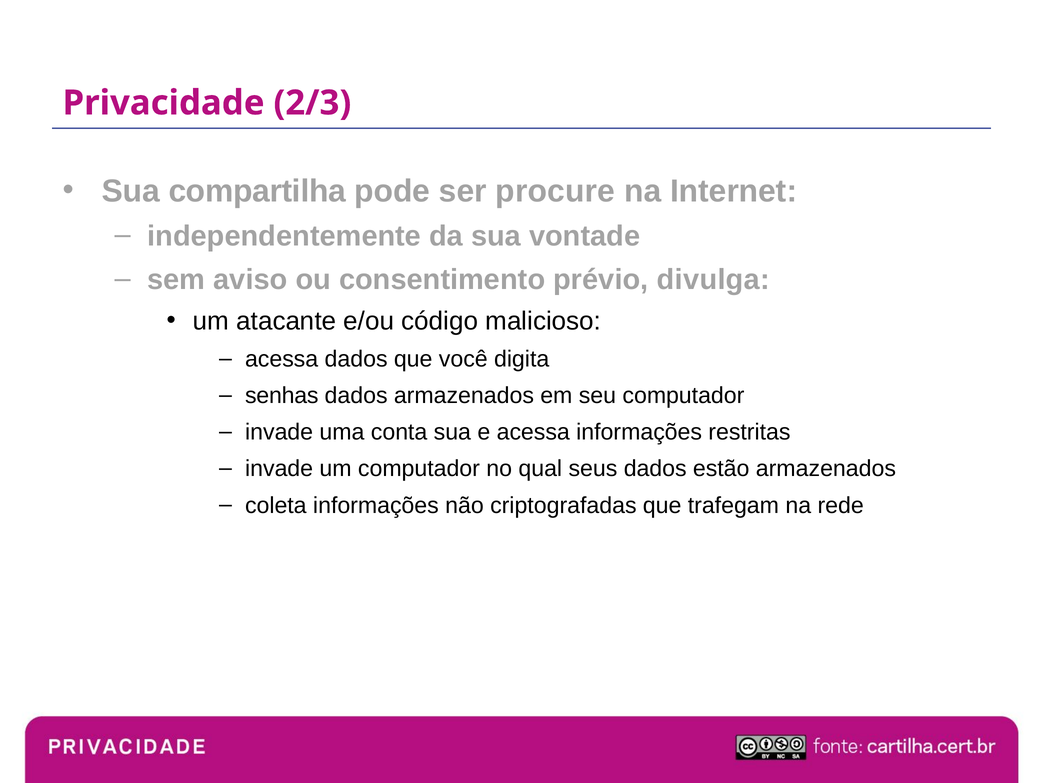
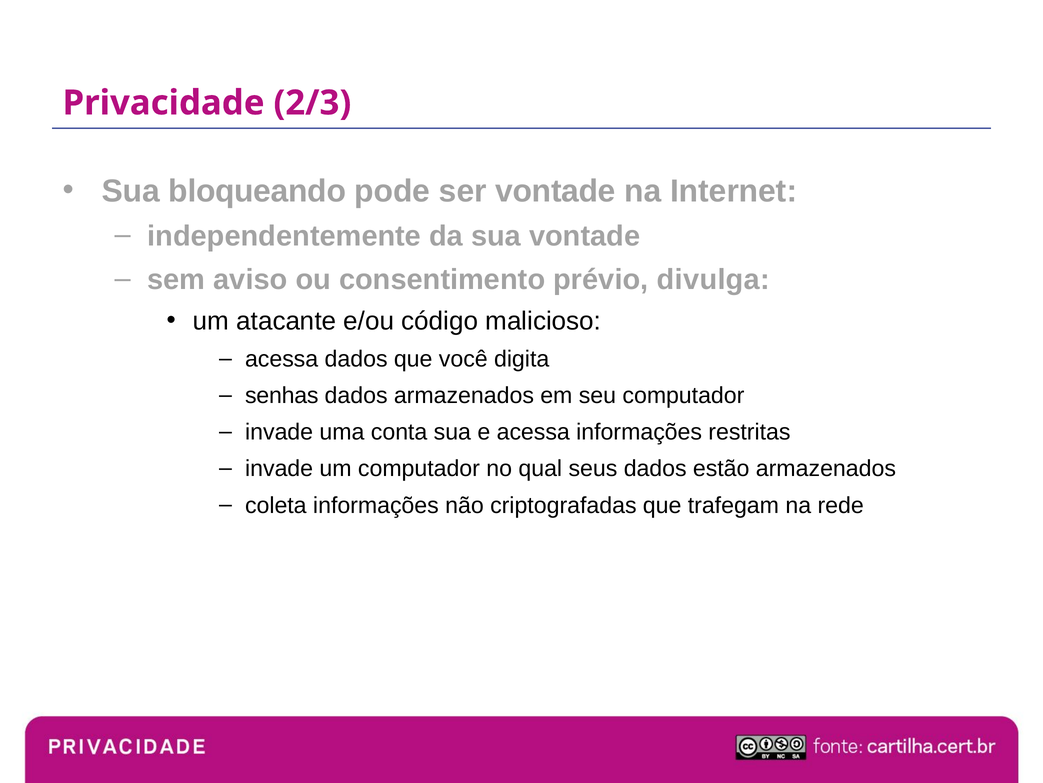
compartilha: compartilha -> bloqueando
ser procure: procure -> vontade
